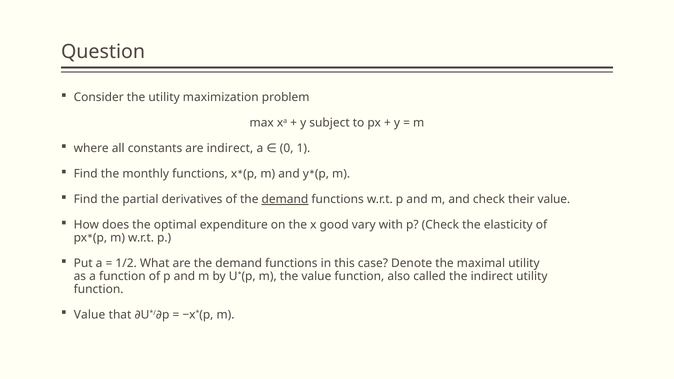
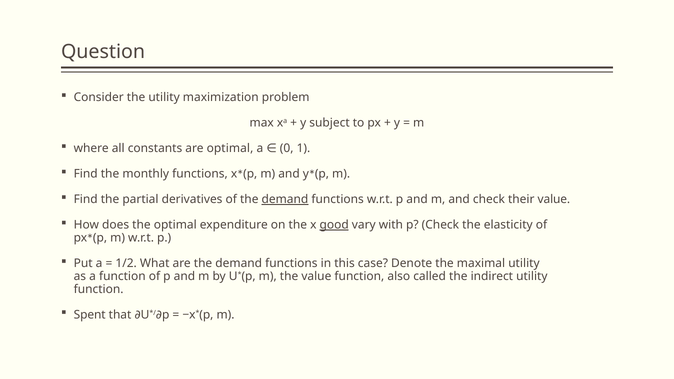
are indirect: indirect -> optimal
good underline: none -> present
Value at (90, 315): Value -> Spent
